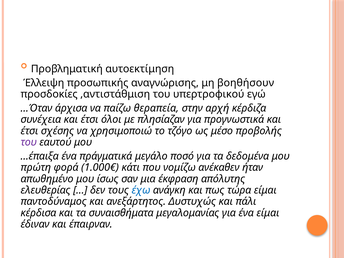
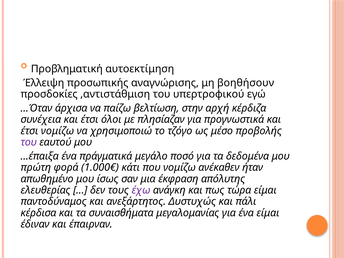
θεραπεία: θεραπεία -> βελτίωση
έτσι σχέσης: σχέσης -> νομίζω
έχω colour: blue -> purple
